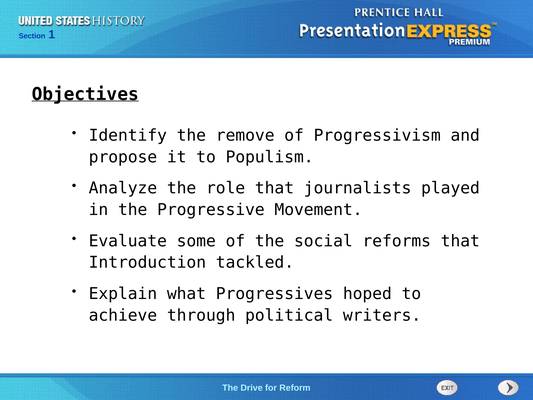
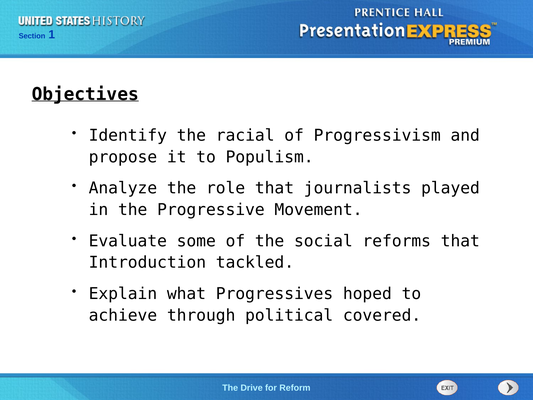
remove: remove -> racial
writers: writers -> covered
